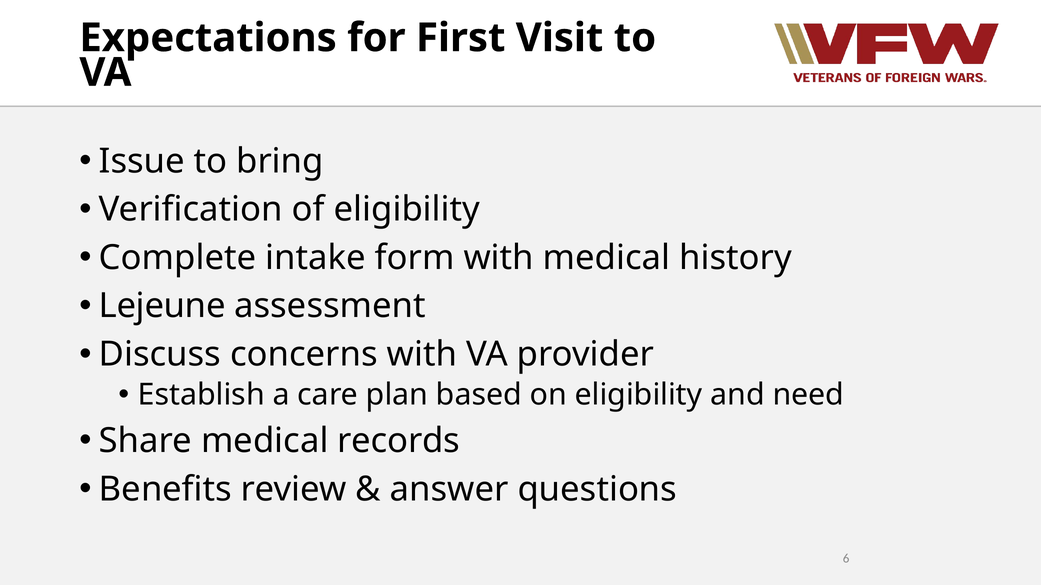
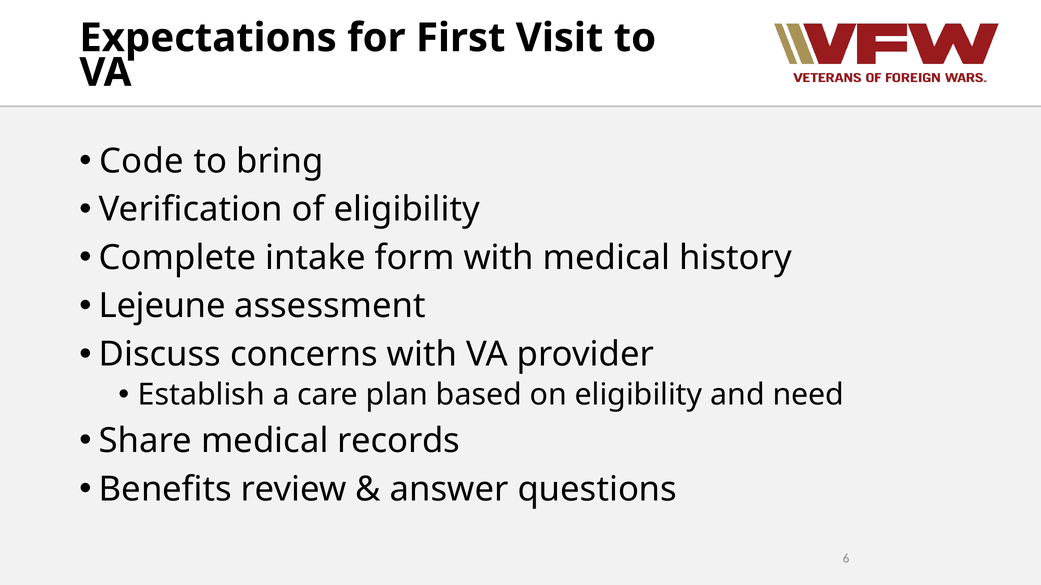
Issue: Issue -> Code
